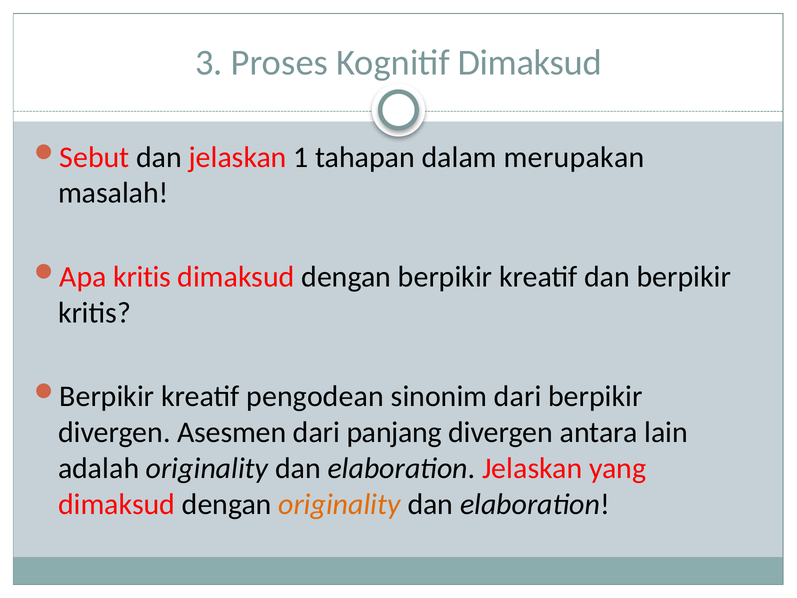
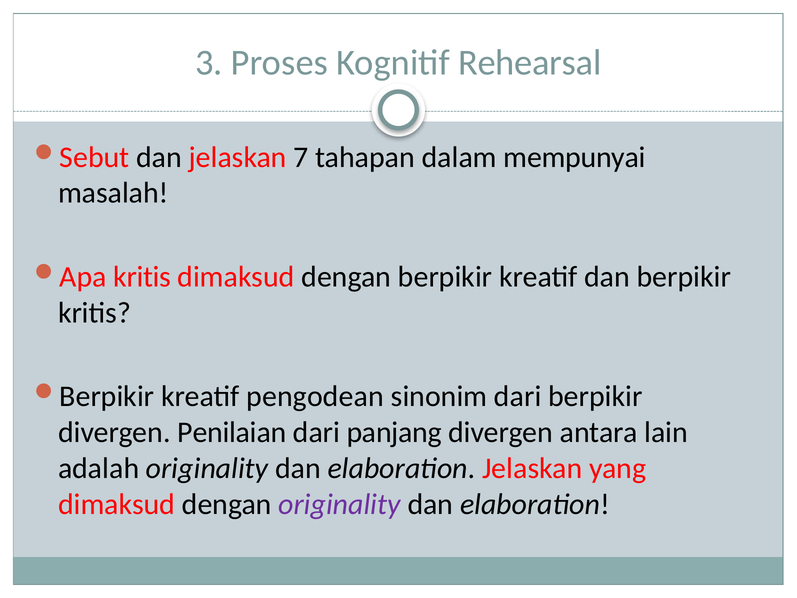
Kognitif Dimaksud: Dimaksud -> Rehearsal
1: 1 -> 7
merupakan: merupakan -> mempunyai
Asesmen: Asesmen -> Penilaian
originality at (339, 504) colour: orange -> purple
